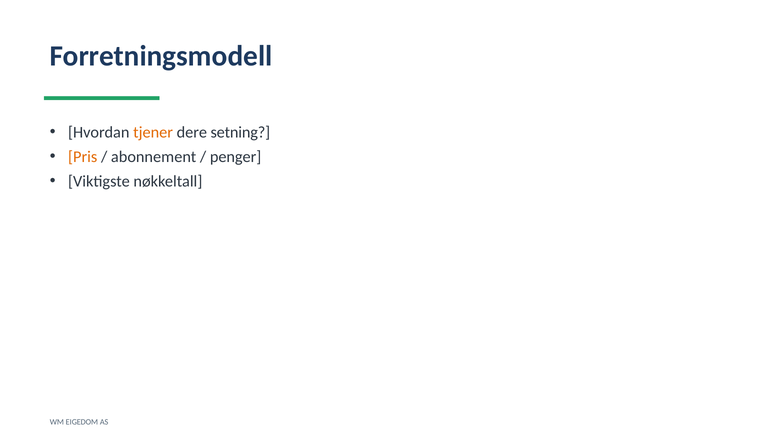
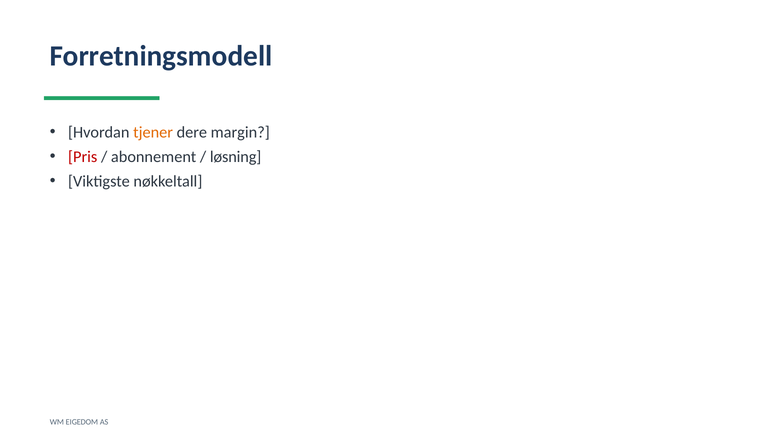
setning: setning -> margin
Pris colour: orange -> red
penger: penger -> løsning
